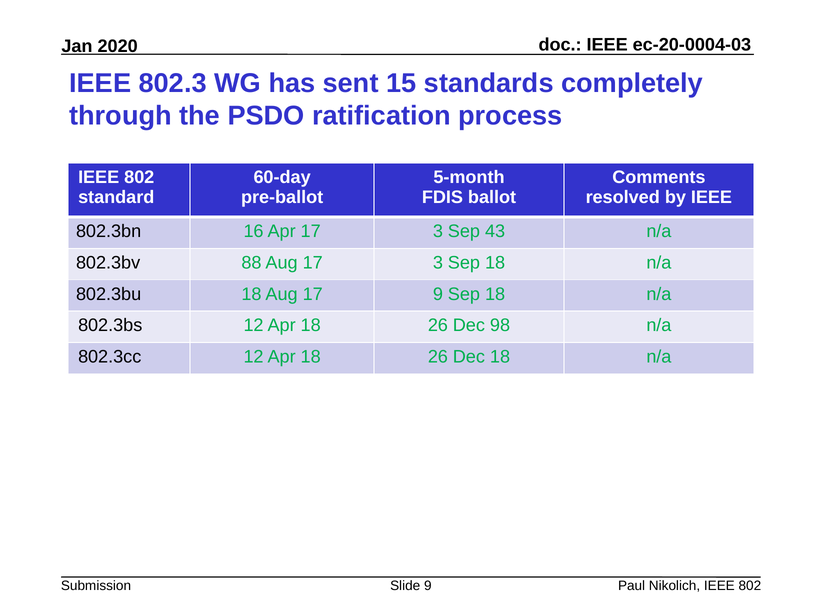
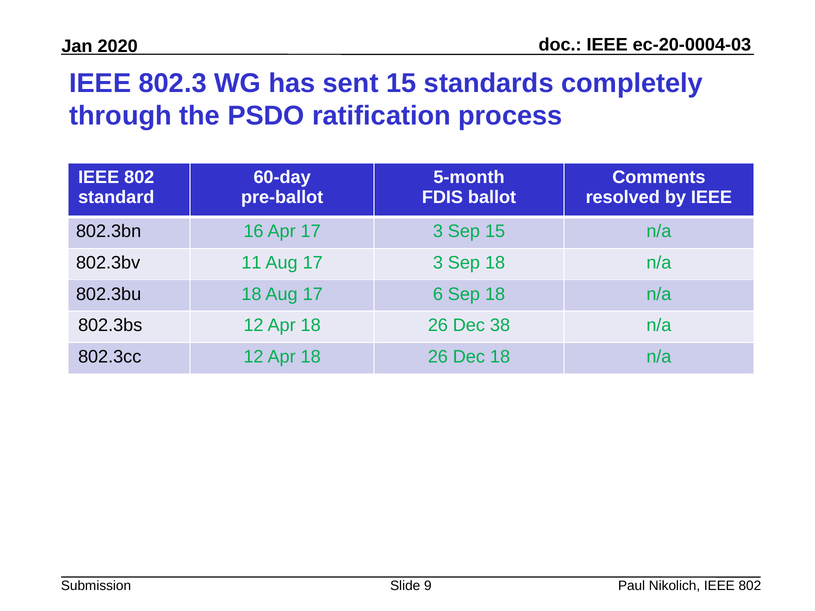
Sep 43: 43 -> 15
88: 88 -> 11
17 9: 9 -> 6
98: 98 -> 38
